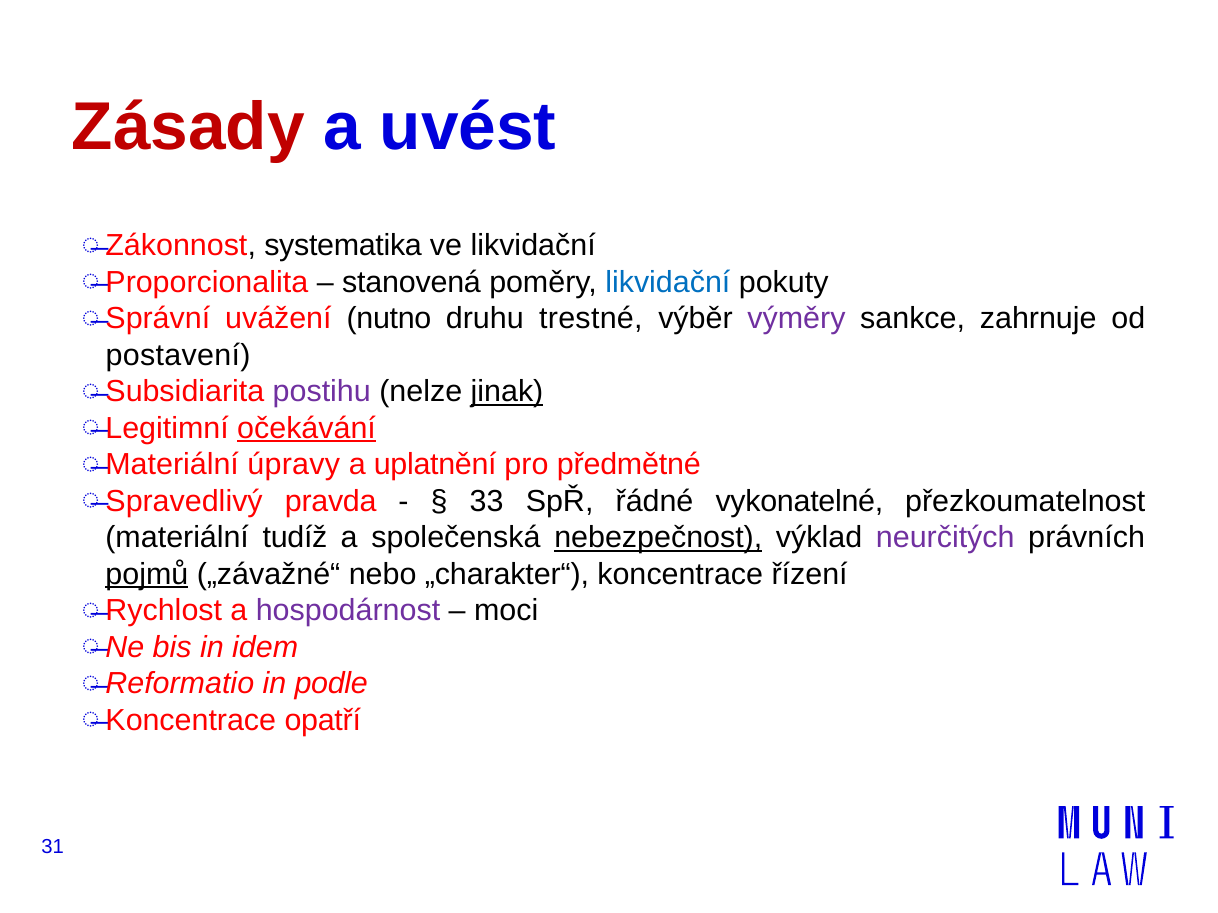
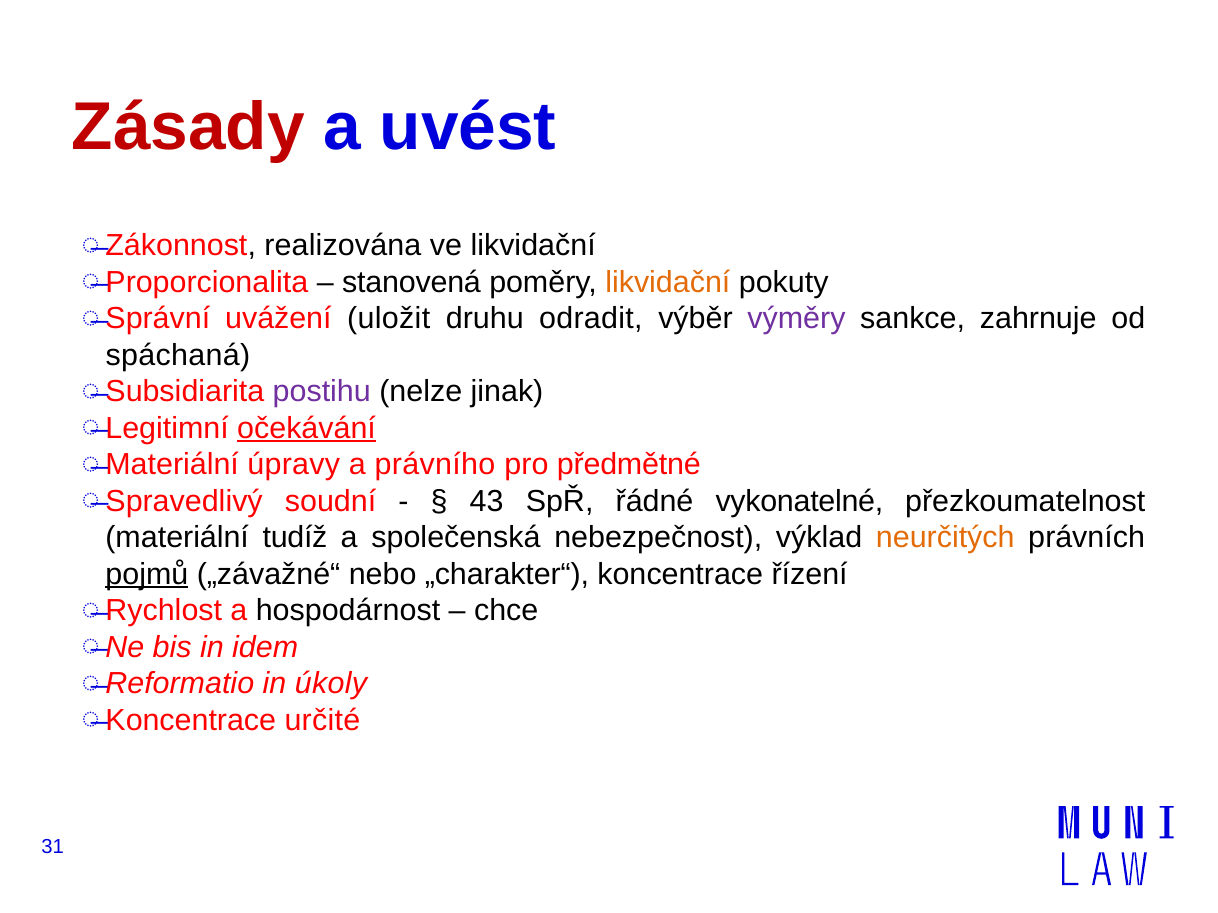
systematika: systematika -> realizována
likvidační at (668, 282) colour: blue -> orange
nutno: nutno -> uložit
trestné: trestné -> odradit
postavení: postavení -> spáchaná
jinak underline: present -> none
uplatnění: uplatnění -> právního
pravda: pravda -> soudní
33: 33 -> 43
nebezpečnost underline: present -> none
neurčitých colour: purple -> orange
hospodárnost colour: purple -> black
moci: moci -> chce
podle: podle -> úkoly
opatří: opatří -> určité
